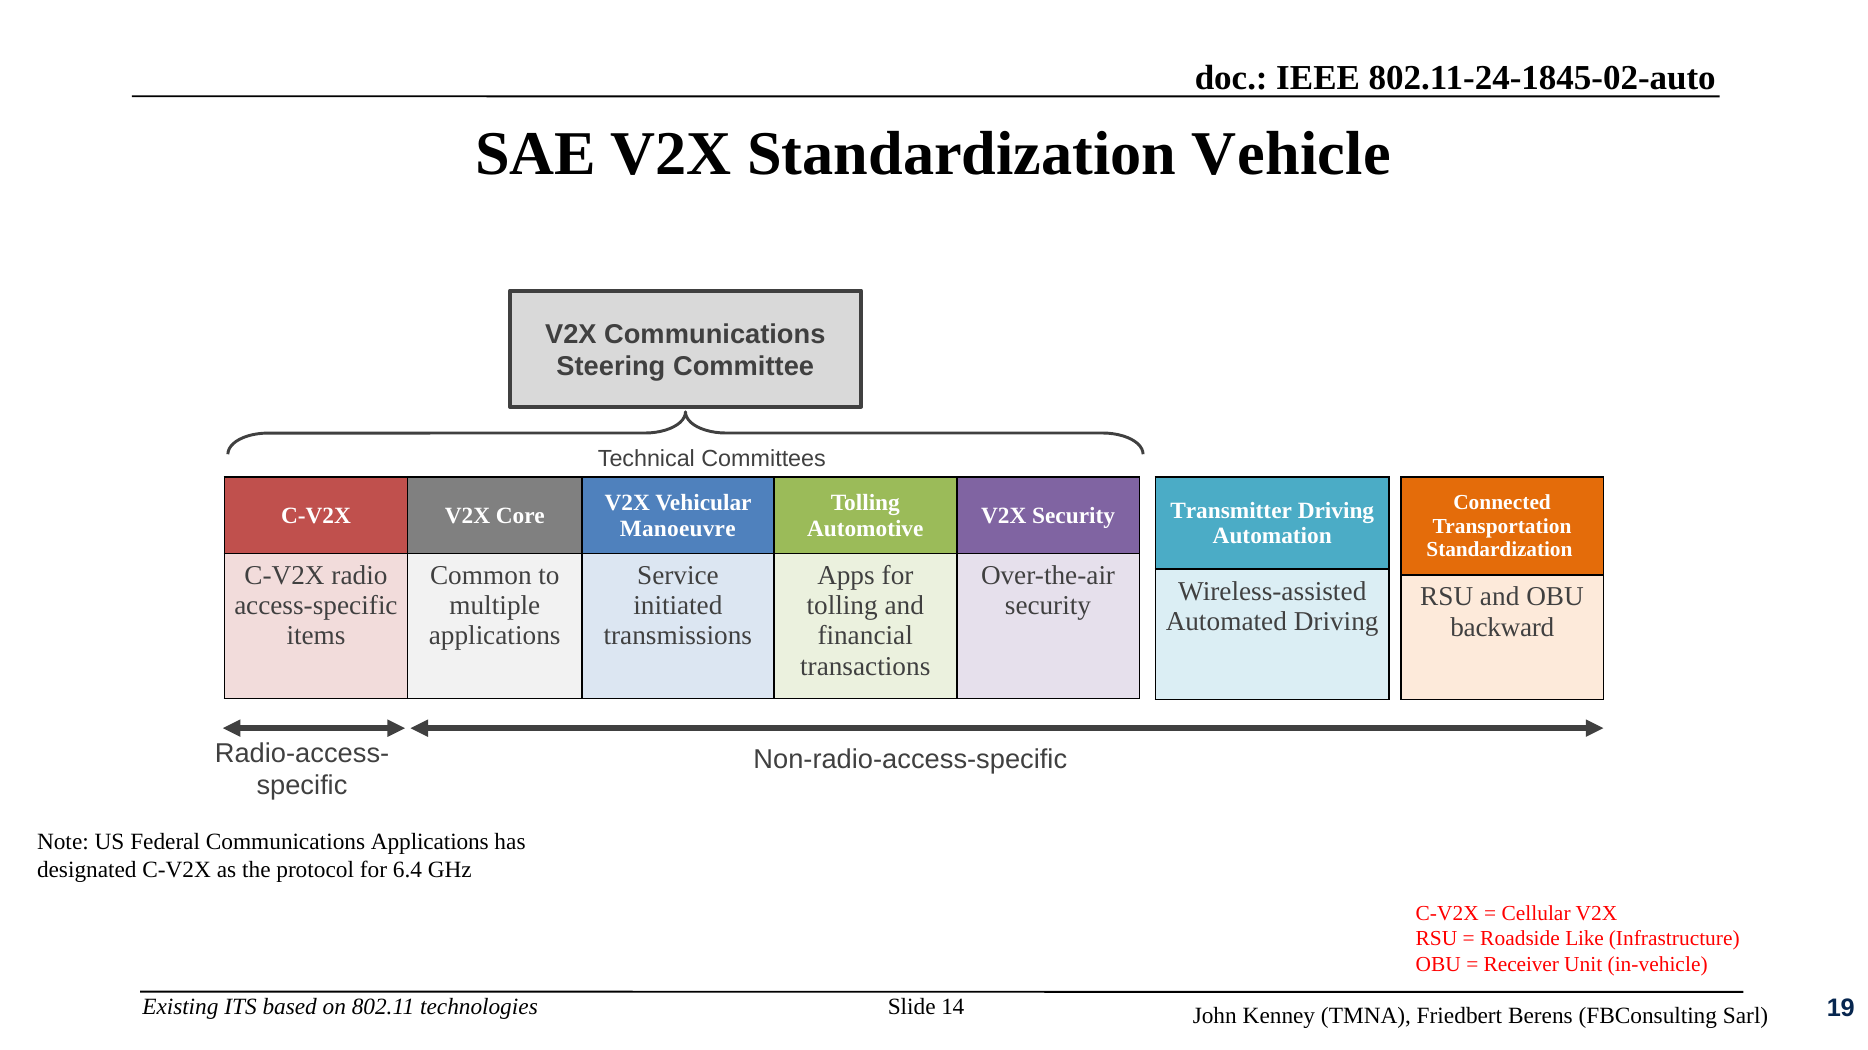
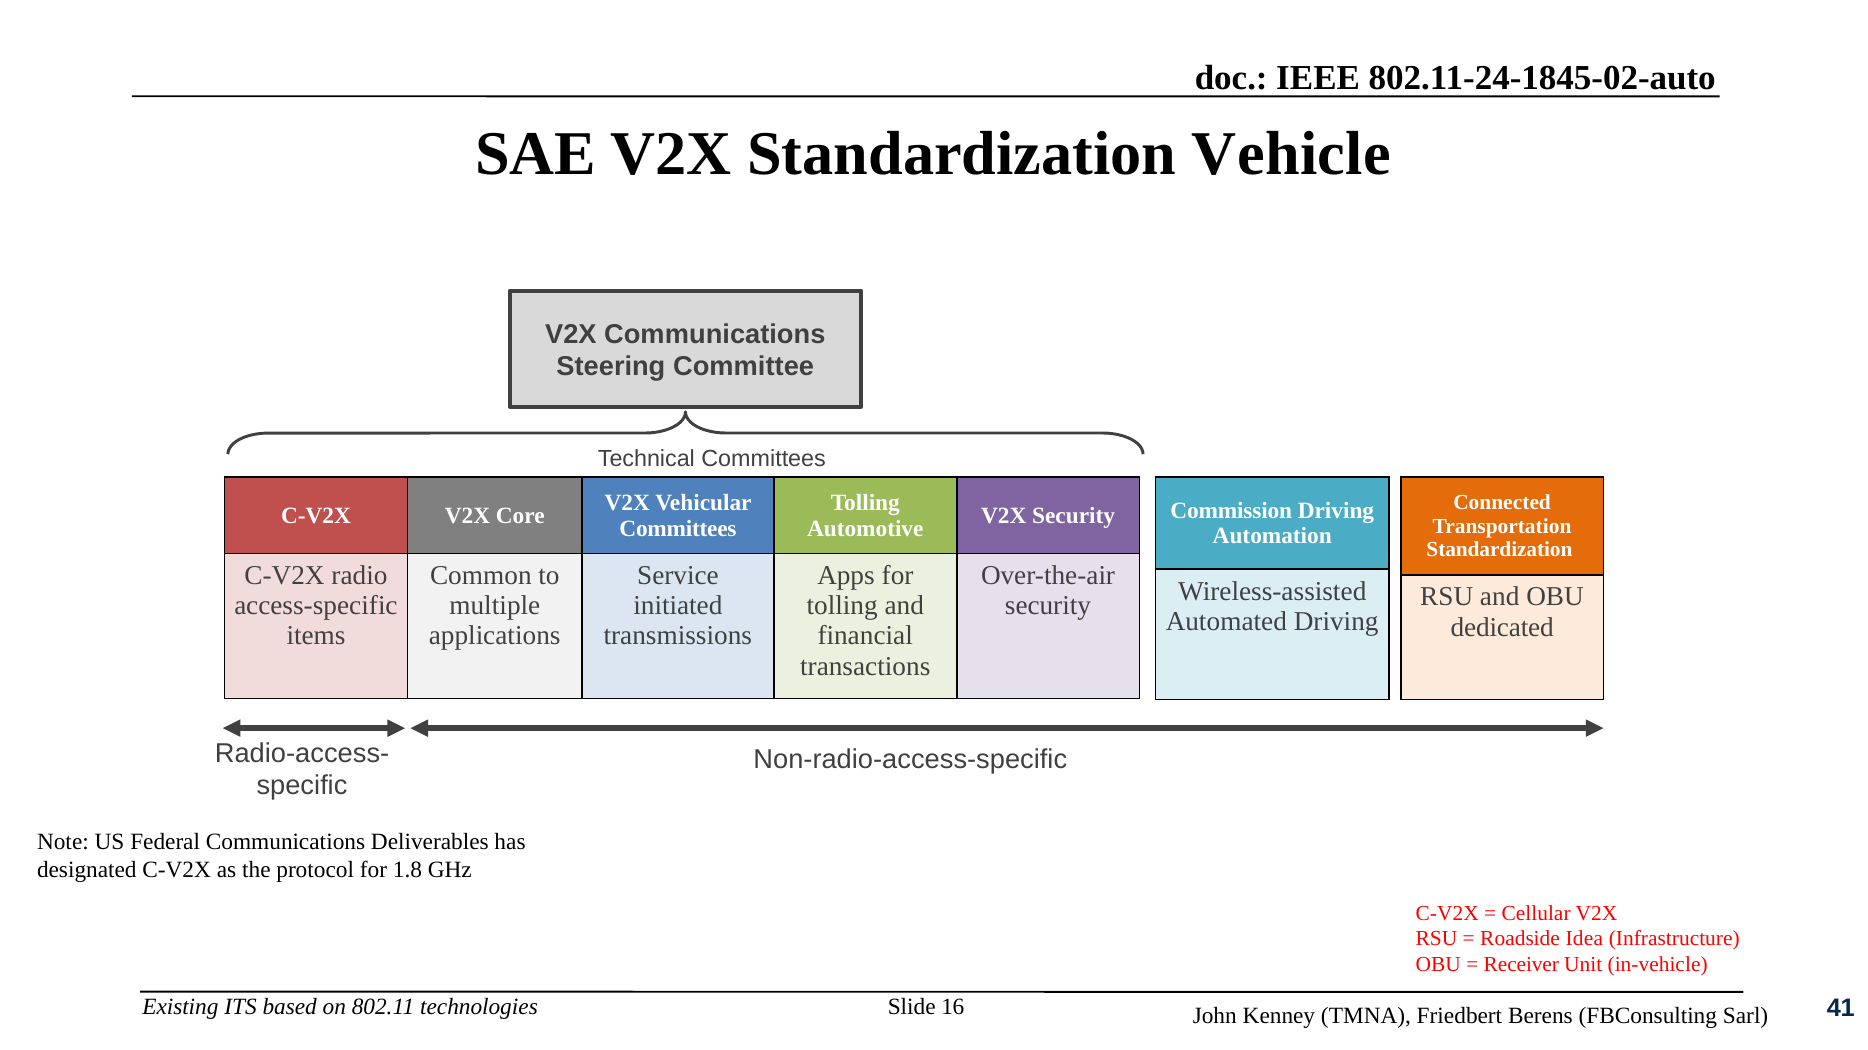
Transmitter: Transmitter -> Commission
Manoeuvre at (678, 529): Manoeuvre -> Committees
backward: backward -> dedicated
Communications Applications: Applications -> Deliverables
6.4: 6.4 -> 1.8
Like: Like -> Idea
14: 14 -> 16
19: 19 -> 41
